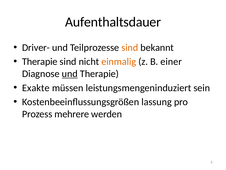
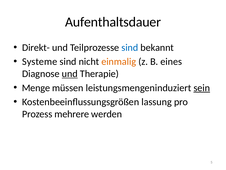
Driver-: Driver- -> Direkt-
sind at (130, 47) colour: orange -> blue
Therapie at (40, 61): Therapie -> Systeme
einer: einer -> eines
Exakte: Exakte -> Menge
sein underline: none -> present
